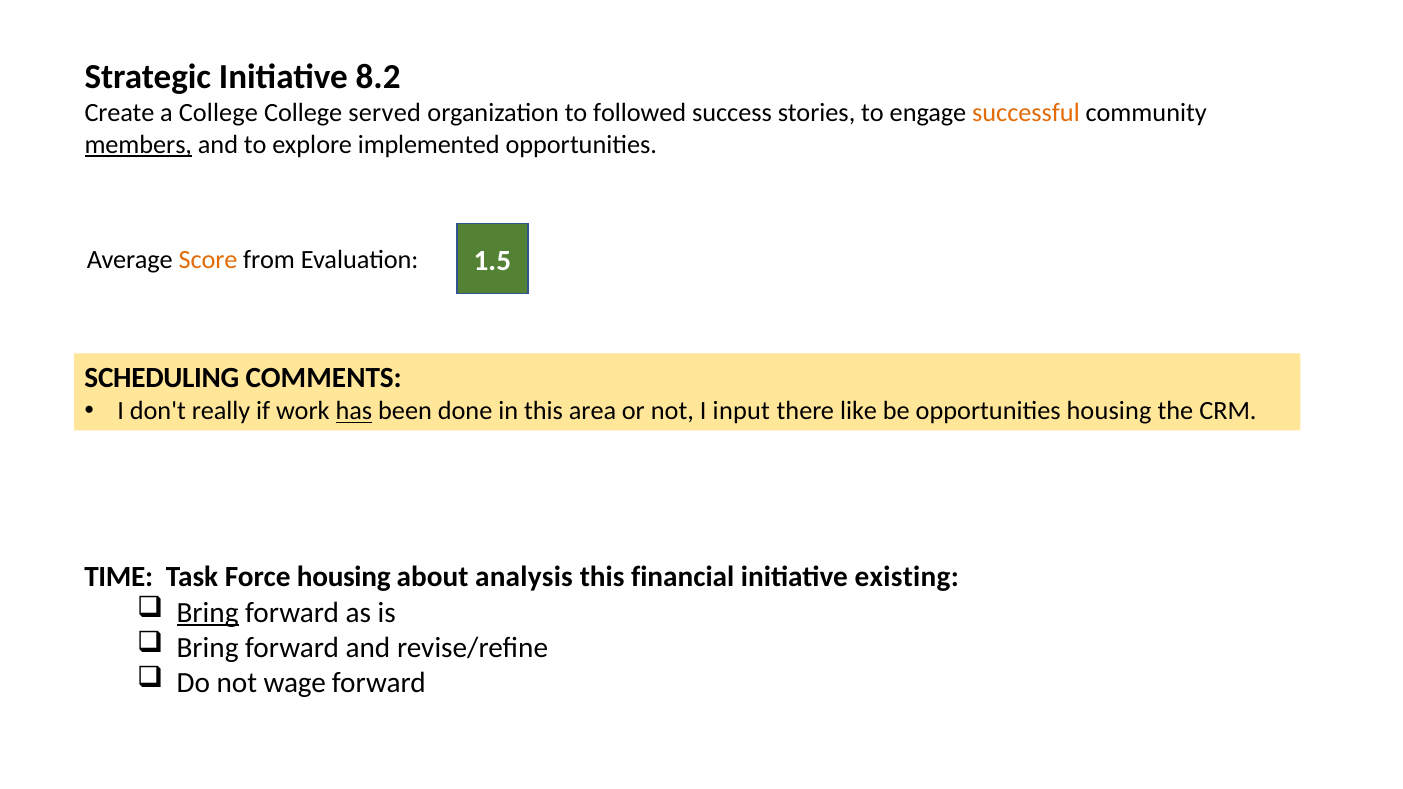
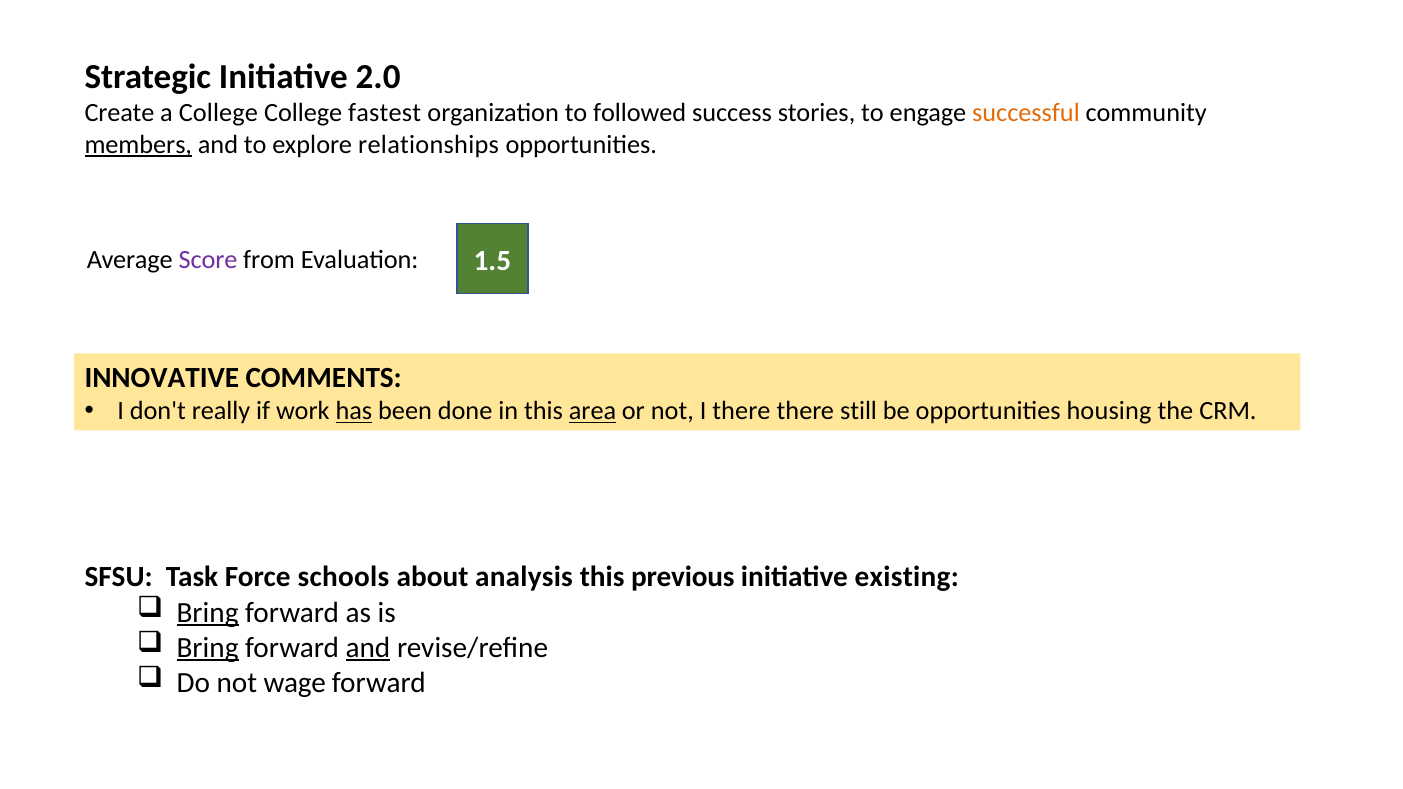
8.2: 8.2 -> 2.0
served: served -> fastest
implemented: implemented -> relationships
Score colour: orange -> purple
SCHEDULING: SCHEDULING -> INNOVATIVE
area underline: none -> present
I input: input -> there
like: like -> still
TIME: TIME -> SFSU
Force housing: housing -> schools
financial: financial -> previous
Bring at (208, 648) underline: none -> present
and at (368, 648) underline: none -> present
